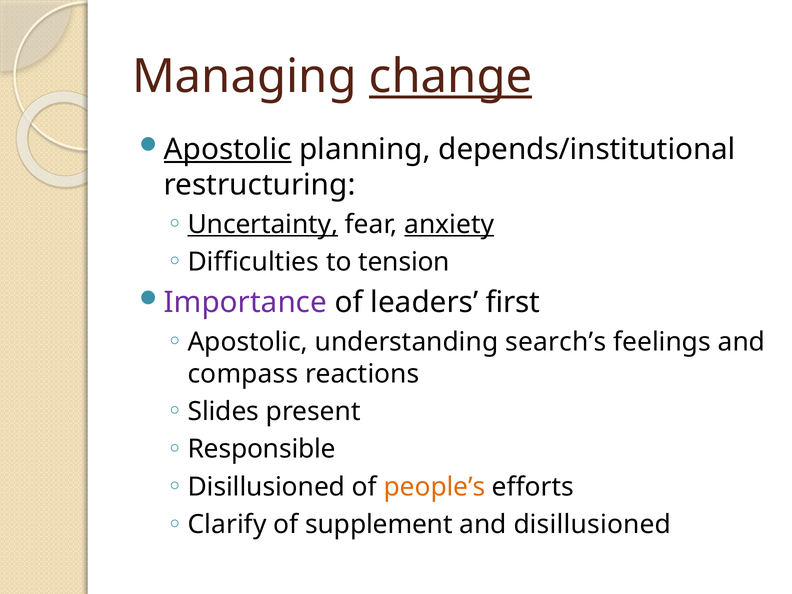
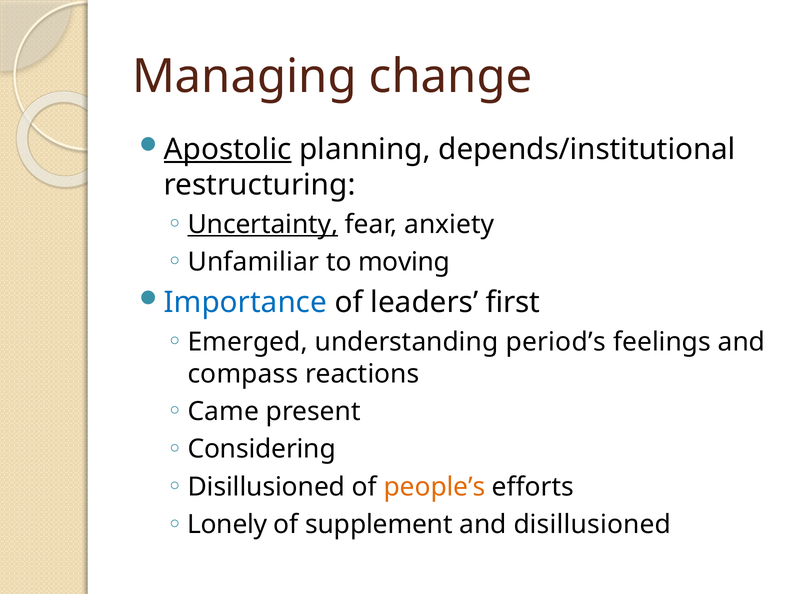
change underline: present -> none
anxiety underline: present -> none
Difficulties: Difficulties -> Unfamiliar
tension: tension -> moving
Importance colour: purple -> blue
Apostolic at (248, 342): Apostolic -> Emerged
search’s: search’s -> period’s
Slides: Slides -> Came
Responsible: Responsible -> Considering
Clarify: Clarify -> Lonely
